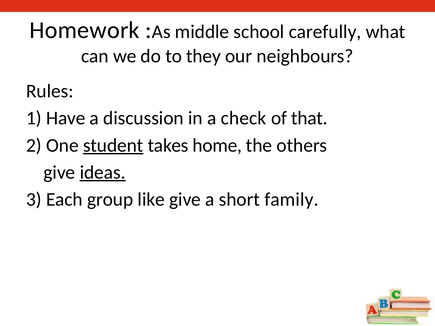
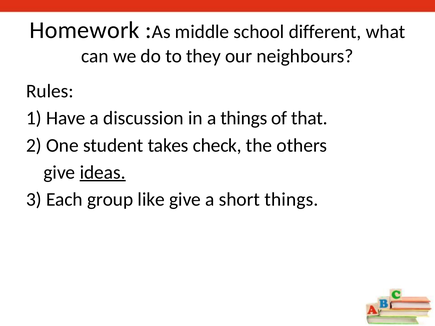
carefully: carefully -> different
a check: check -> things
student underline: present -> none
home: home -> check
short family: family -> things
